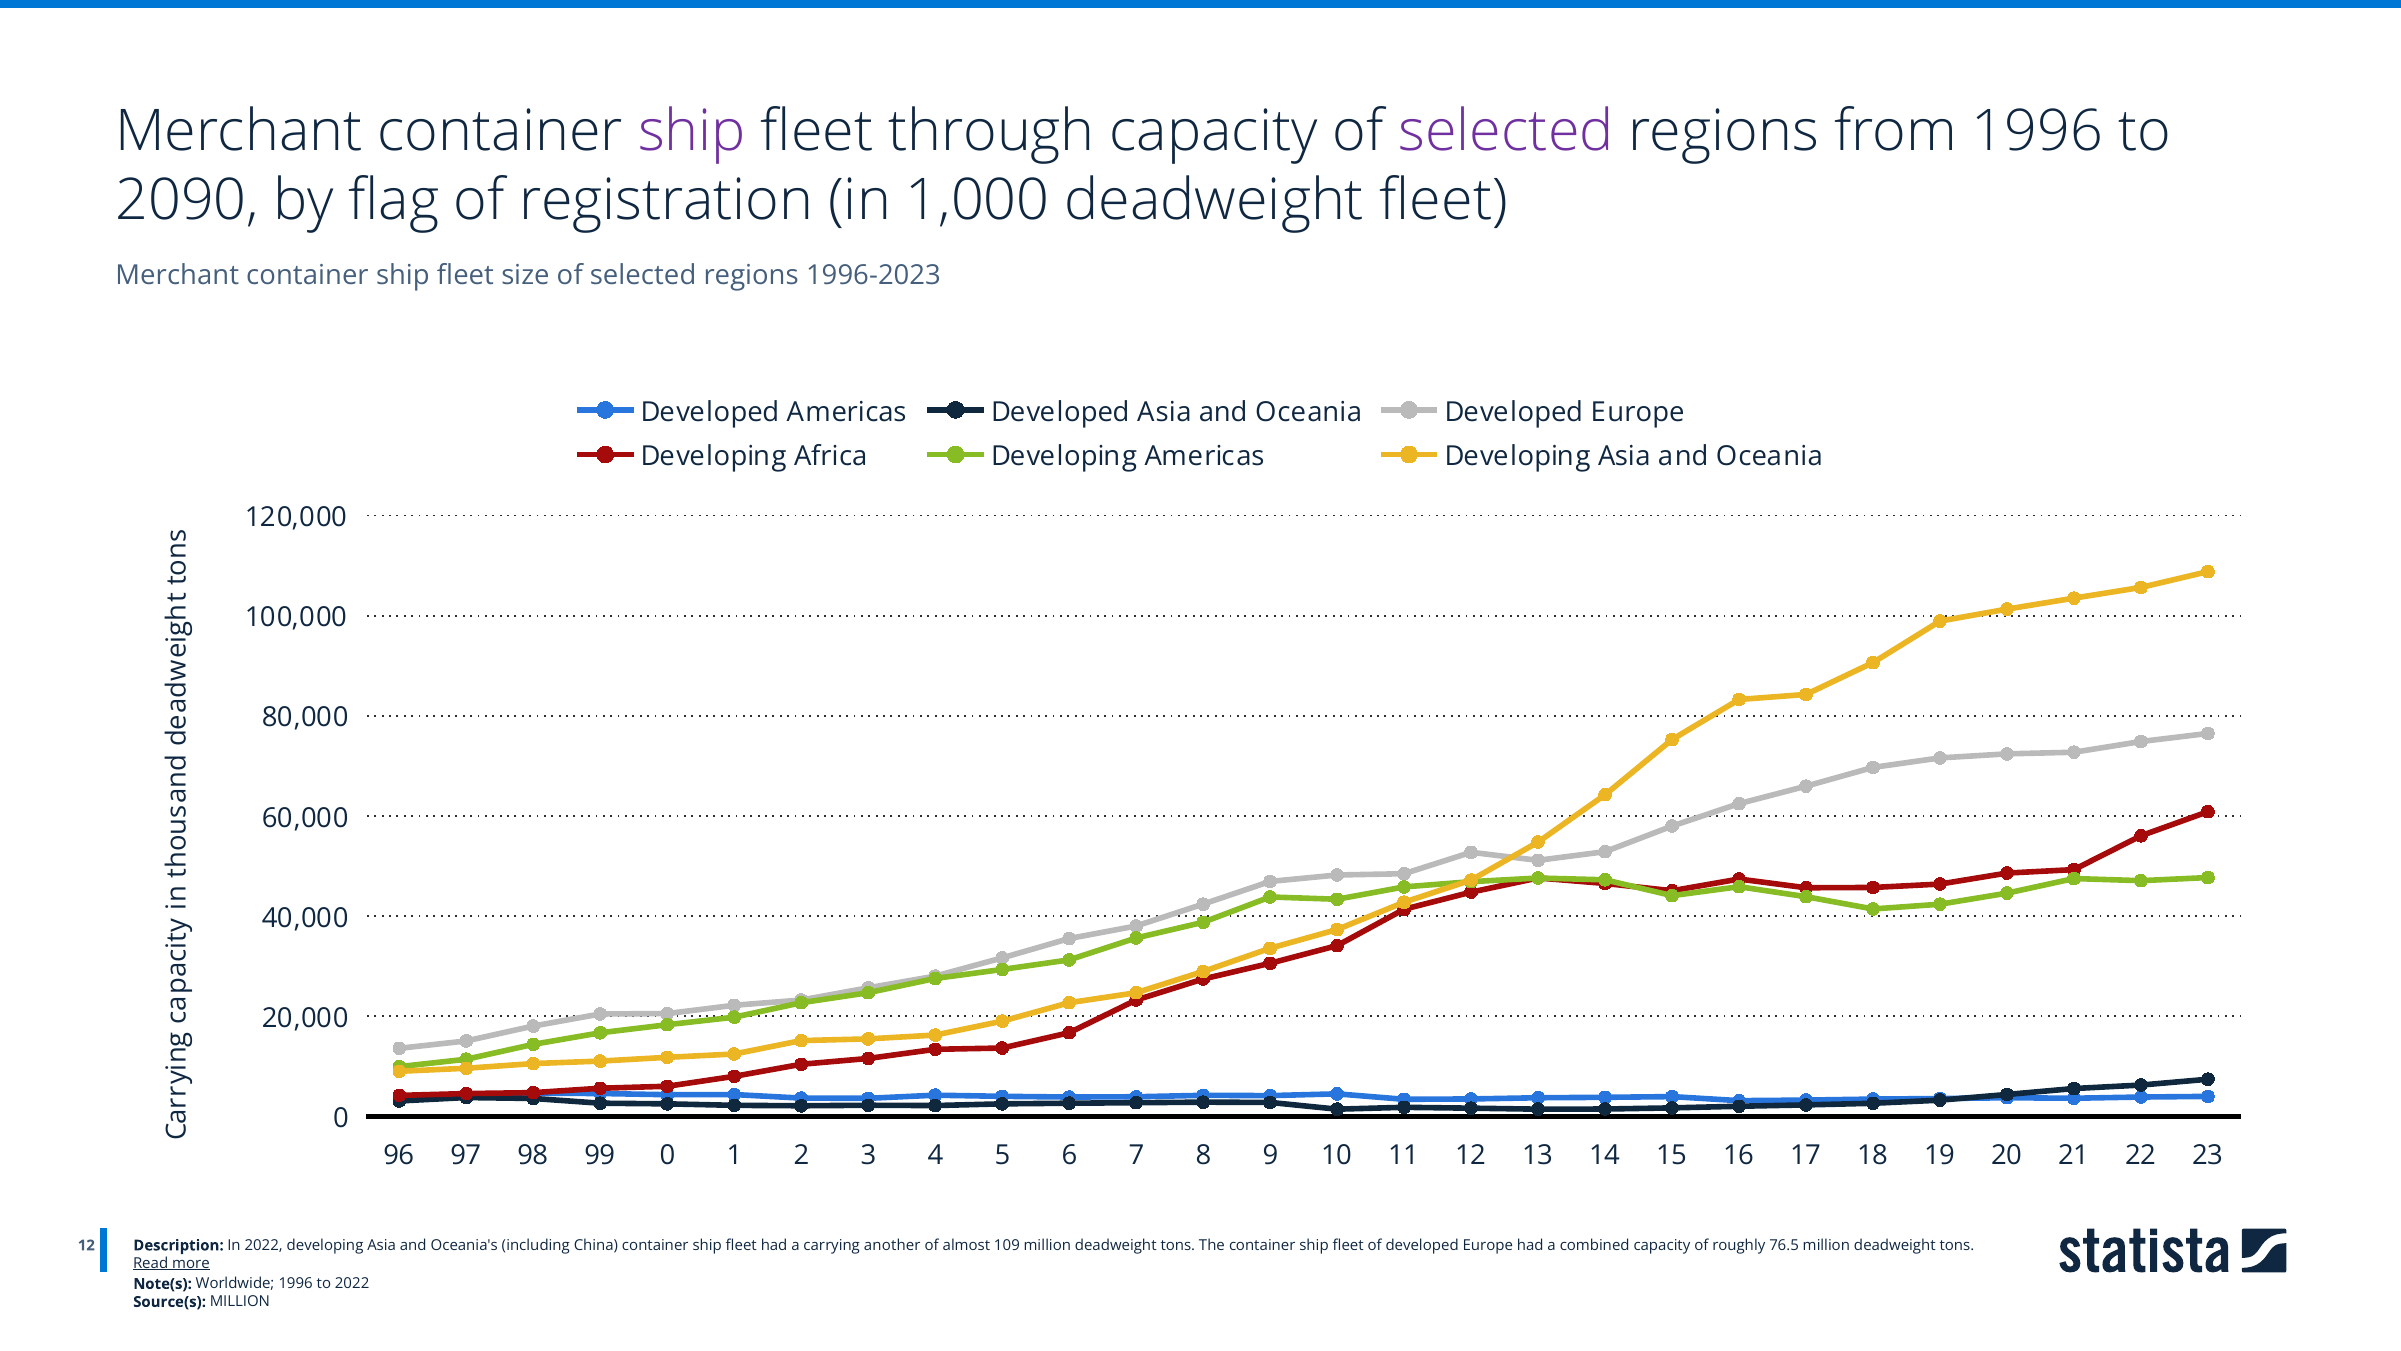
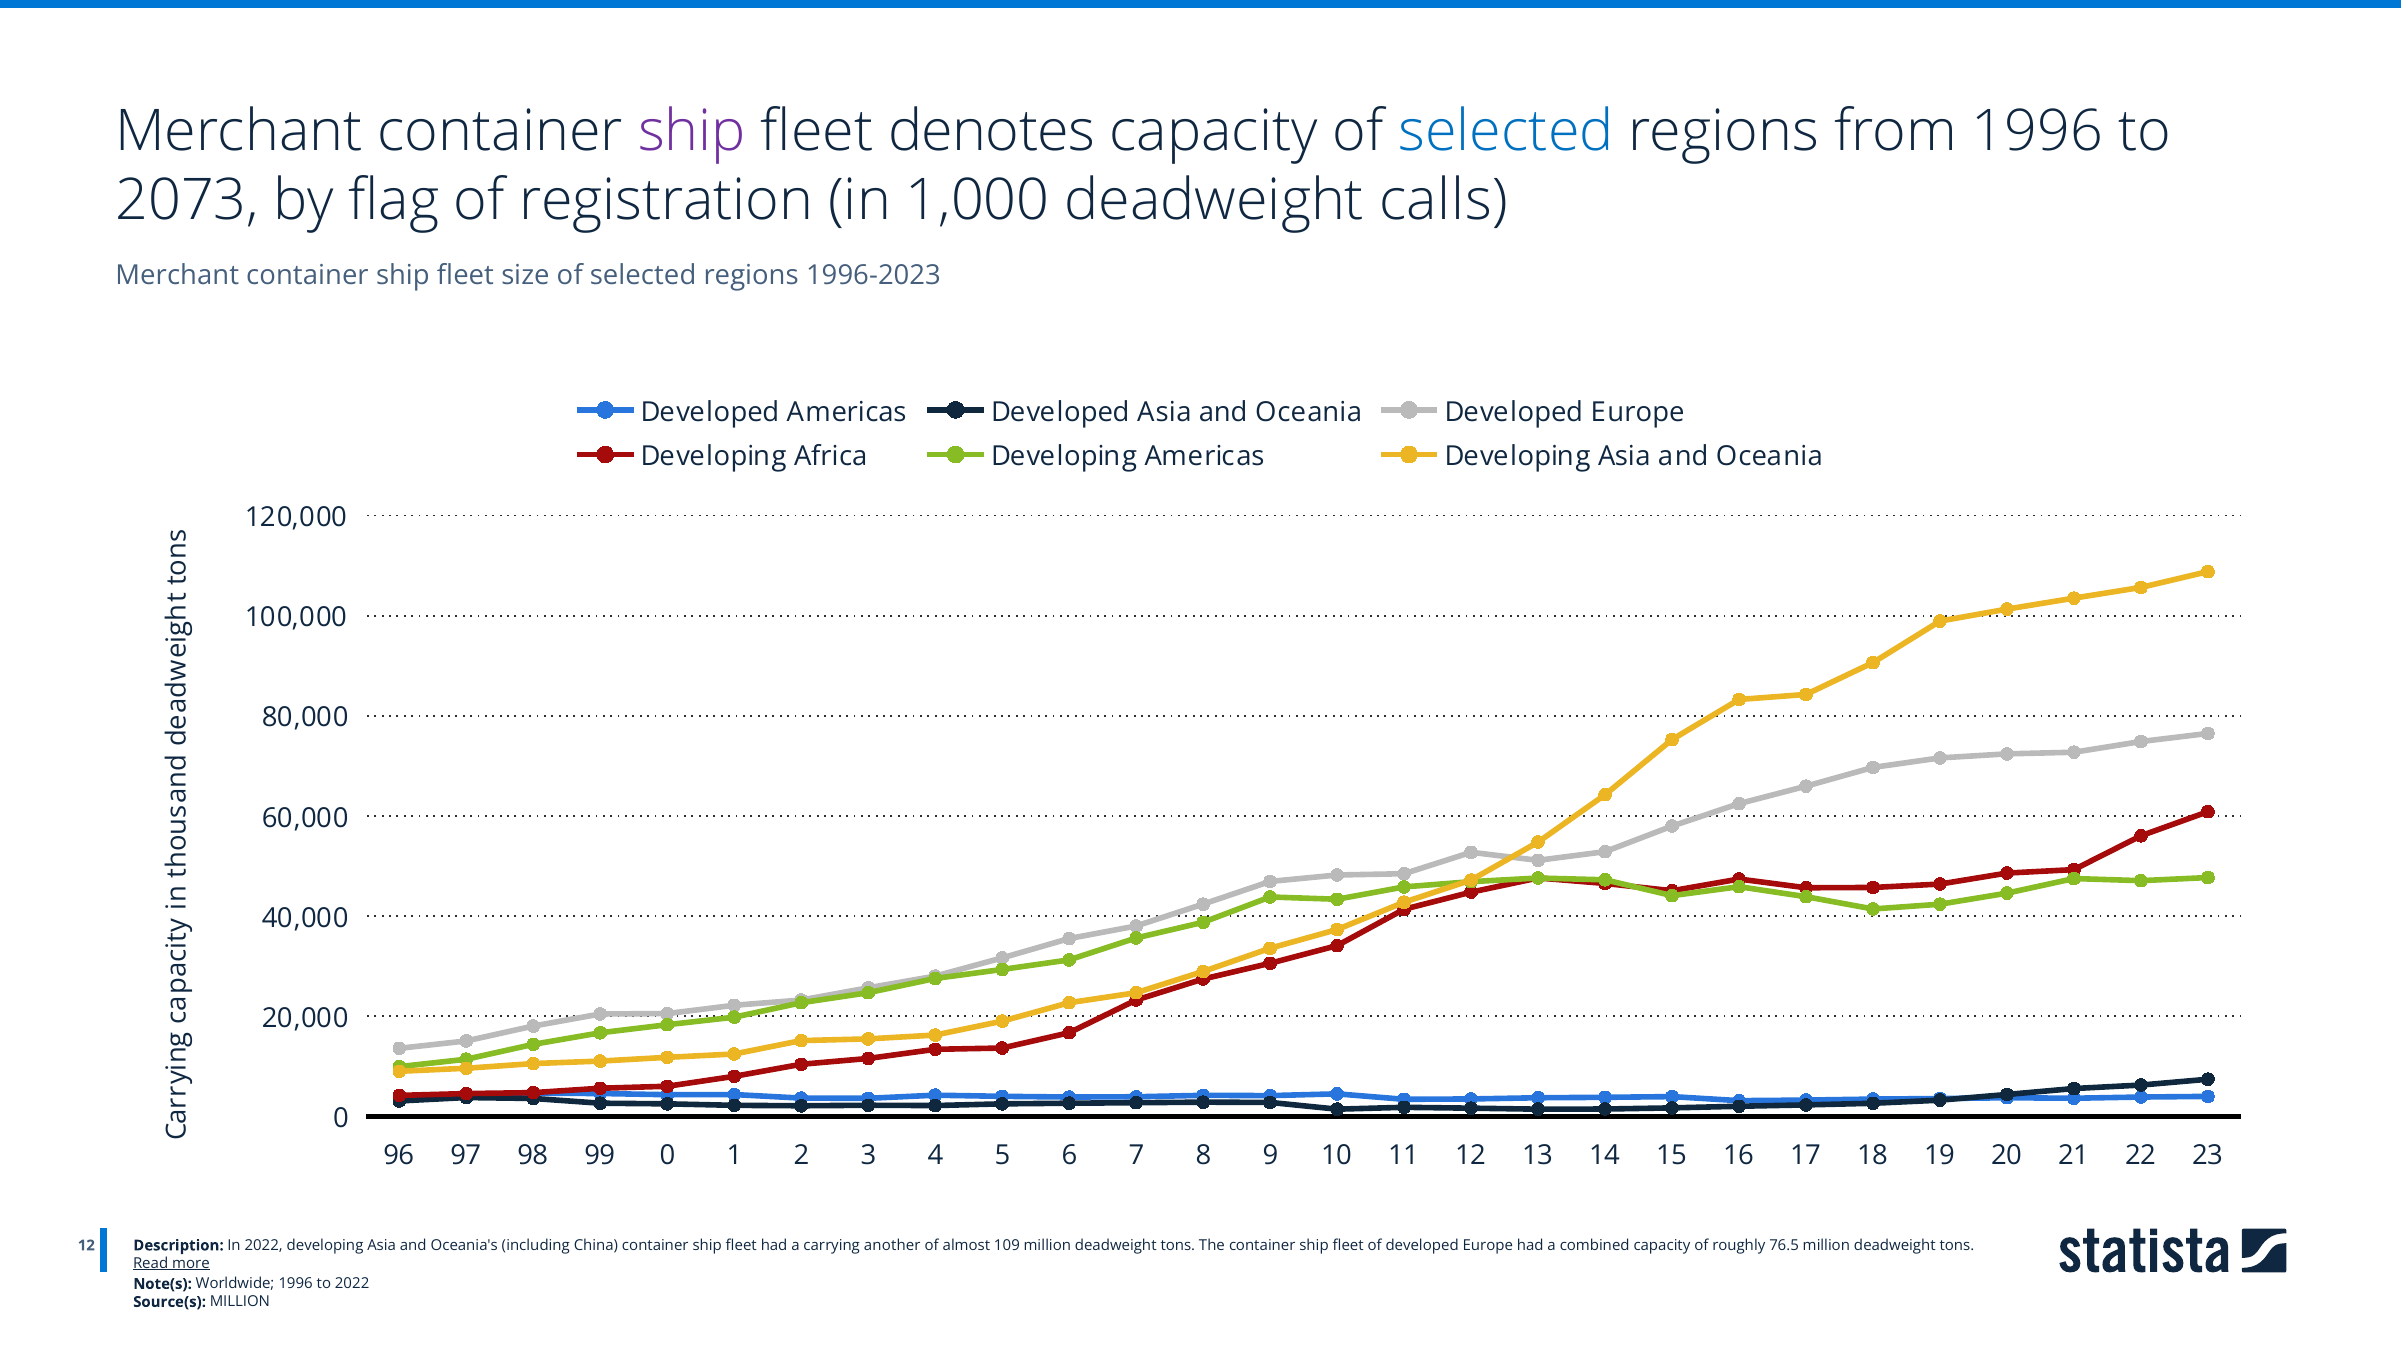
through: through -> denotes
selected at (1506, 131) colour: purple -> blue
2090: 2090 -> 2073
deadweight fleet: fleet -> calls
